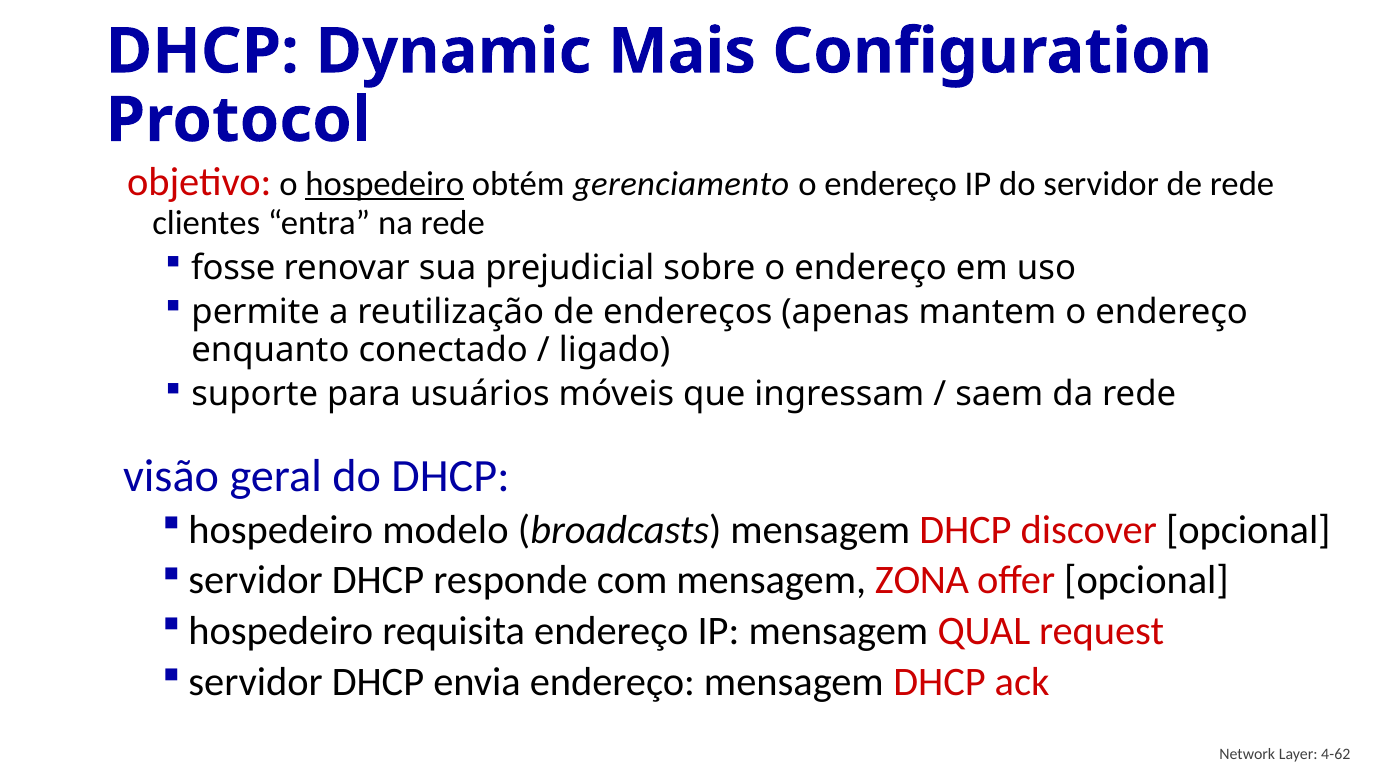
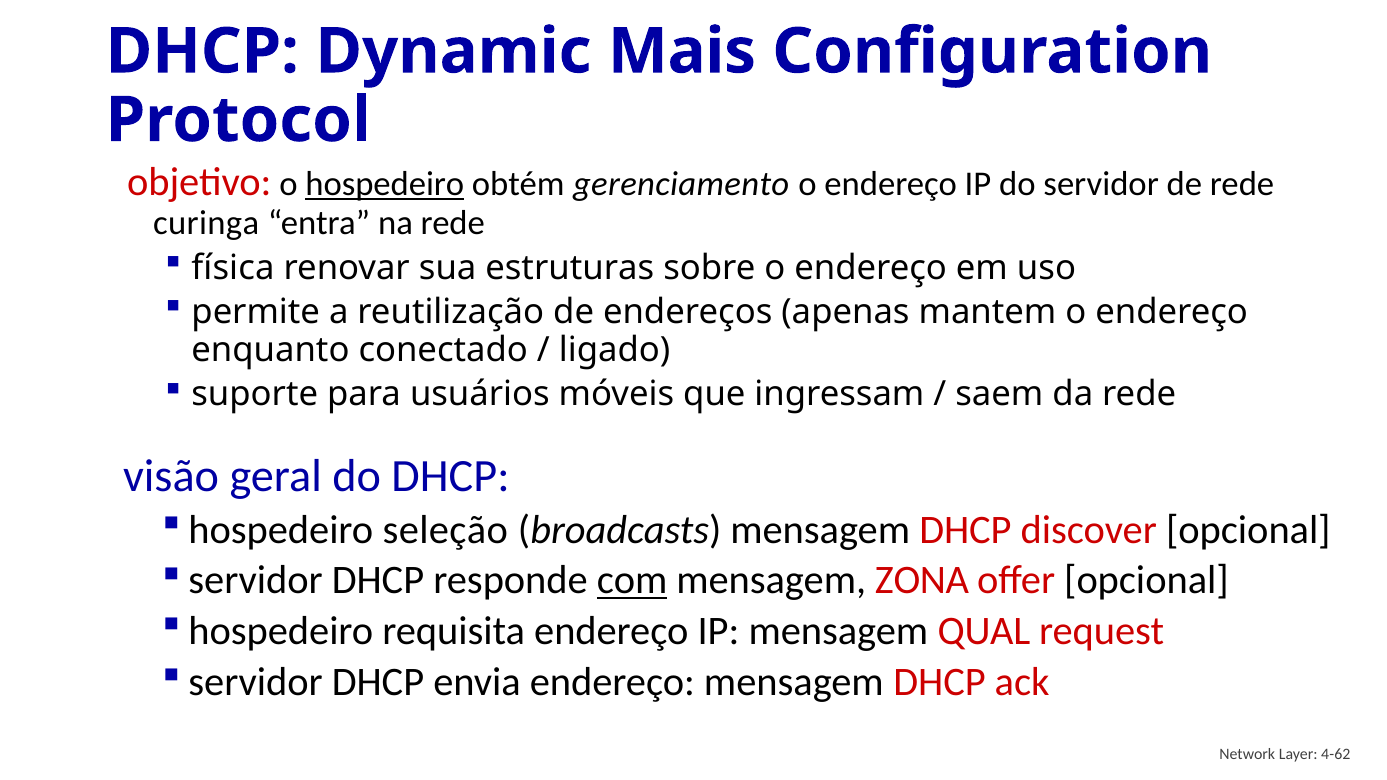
clientes: clientes -> curinga
fosse: fosse -> física
prejudicial: prejudicial -> estruturas
modelo: modelo -> seleção
com underline: none -> present
